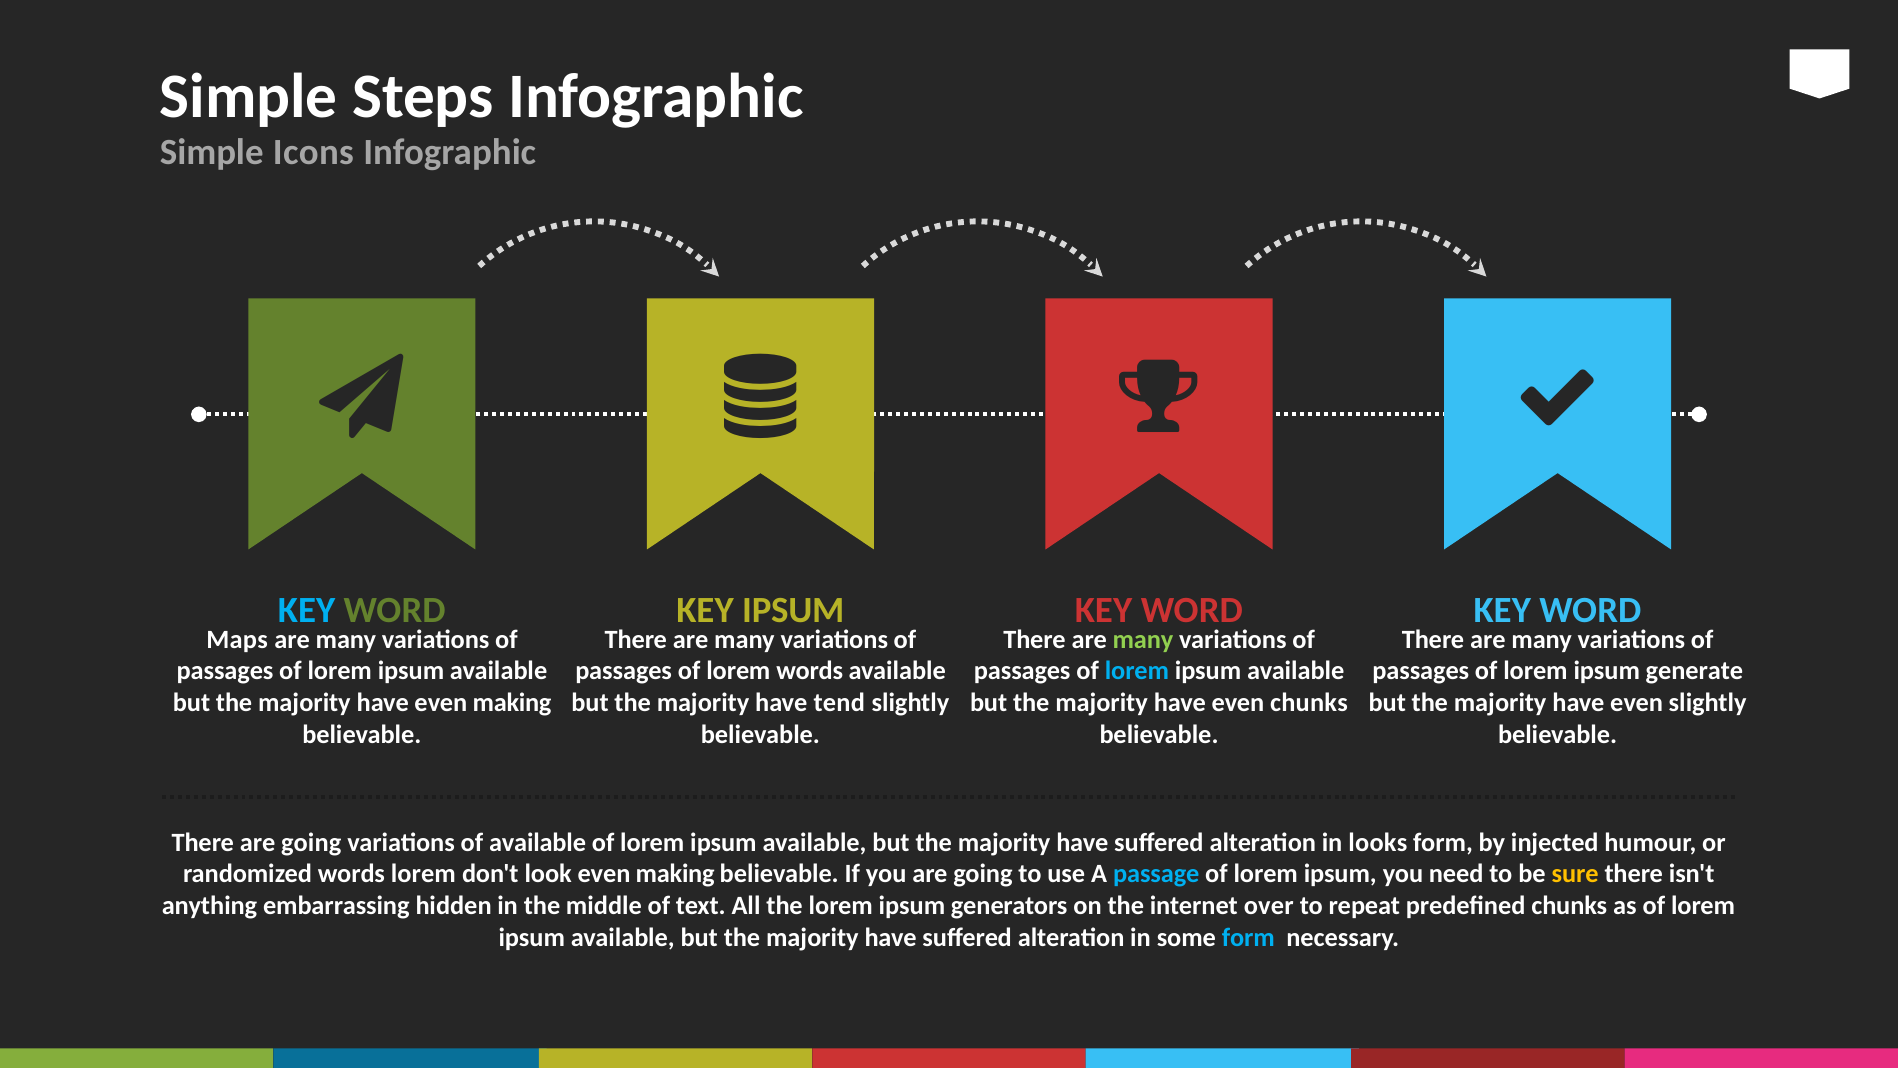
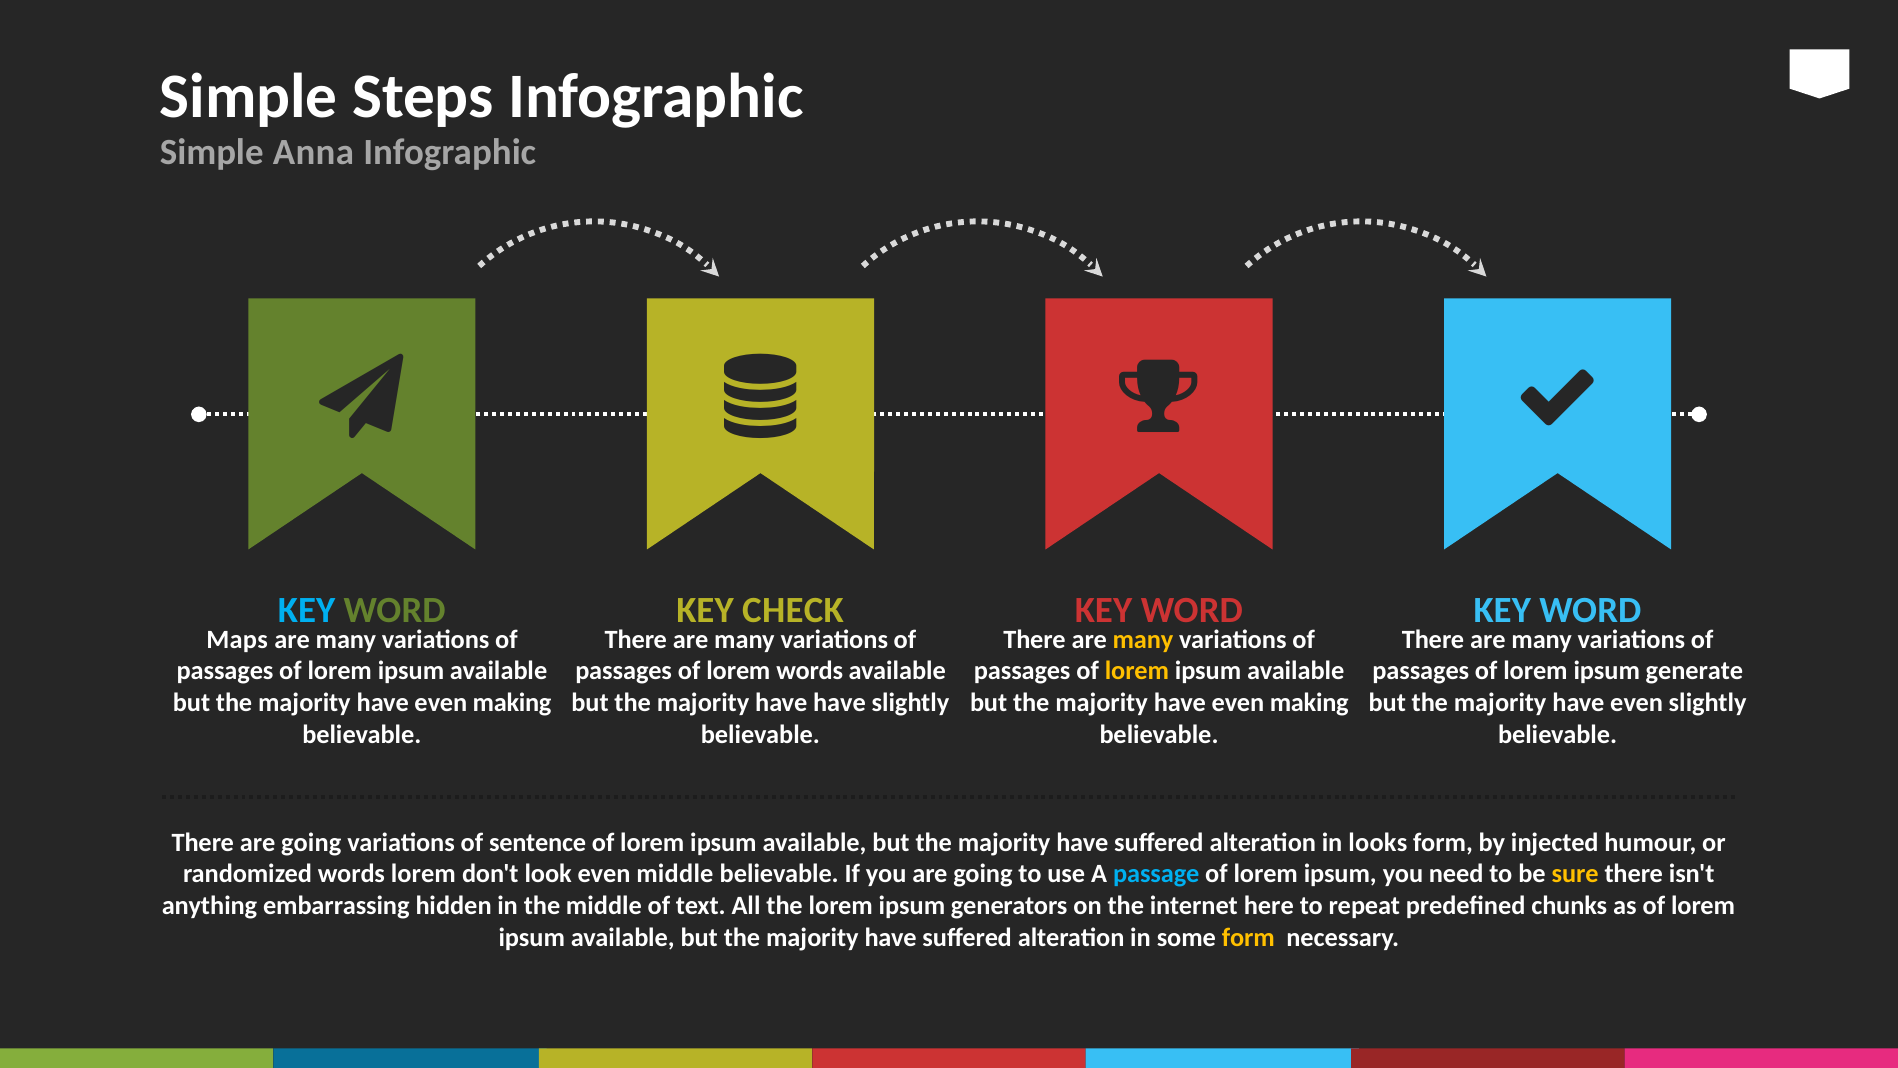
Icons: Icons -> Anna
KEY IPSUM: IPSUM -> CHECK
many at (1143, 639) colour: light green -> yellow
lorem at (1137, 671) colour: light blue -> yellow
have tend: tend -> have
chunks at (1309, 703): chunks -> making
of available: available -> sentence
look even making: making -> middle
over: over -> here
form at (1248, 937) colour: light blue -> yellow
